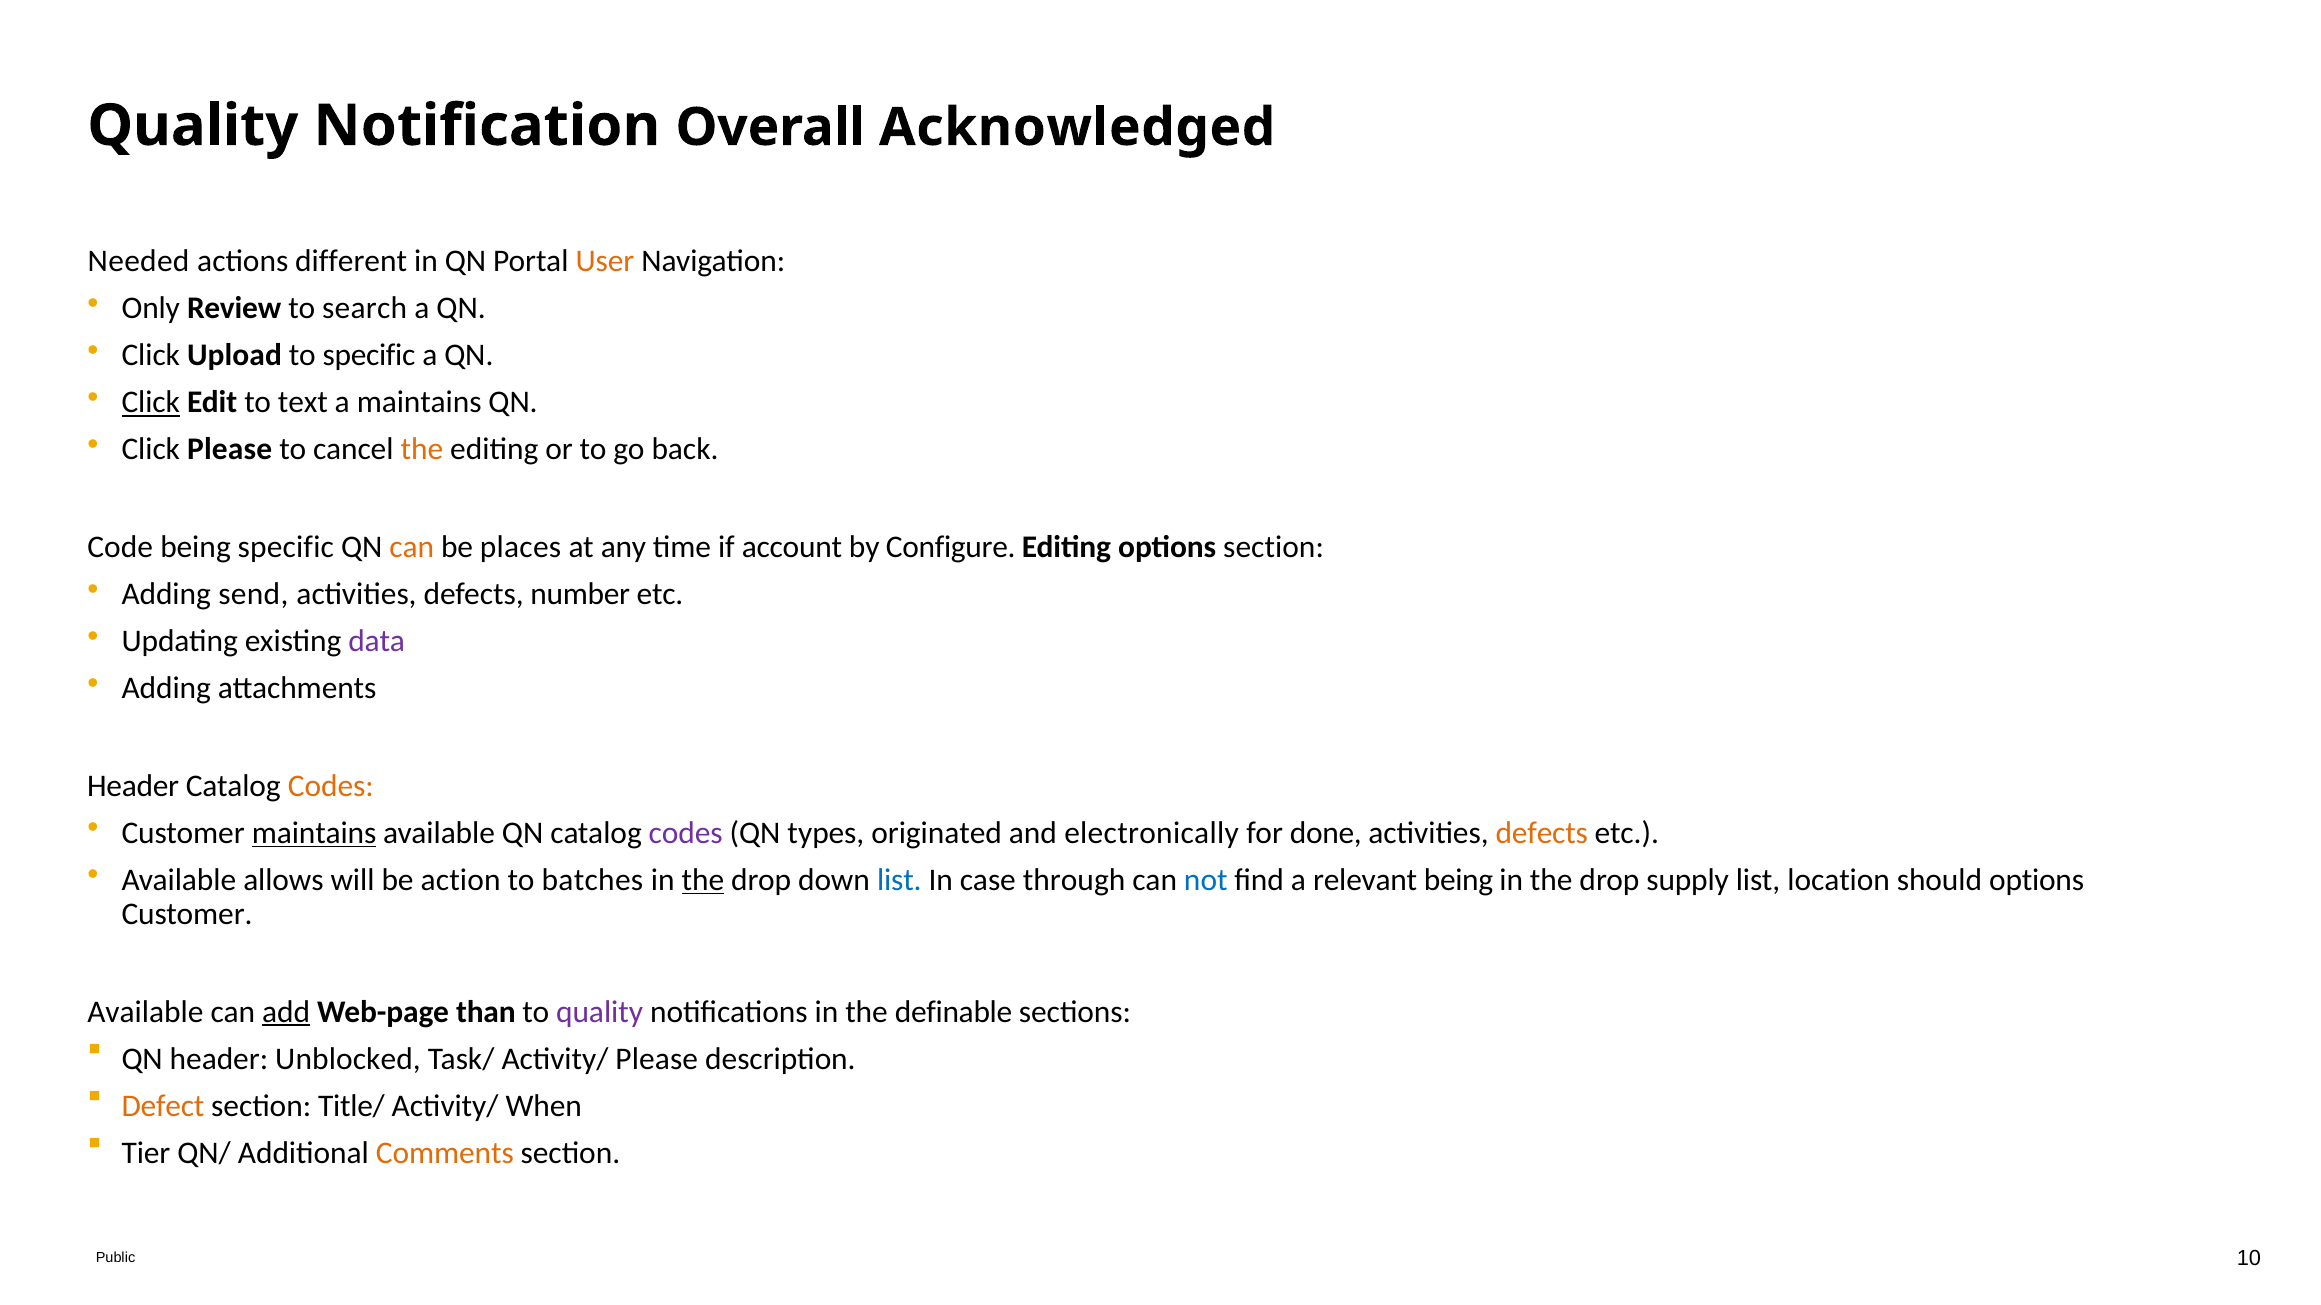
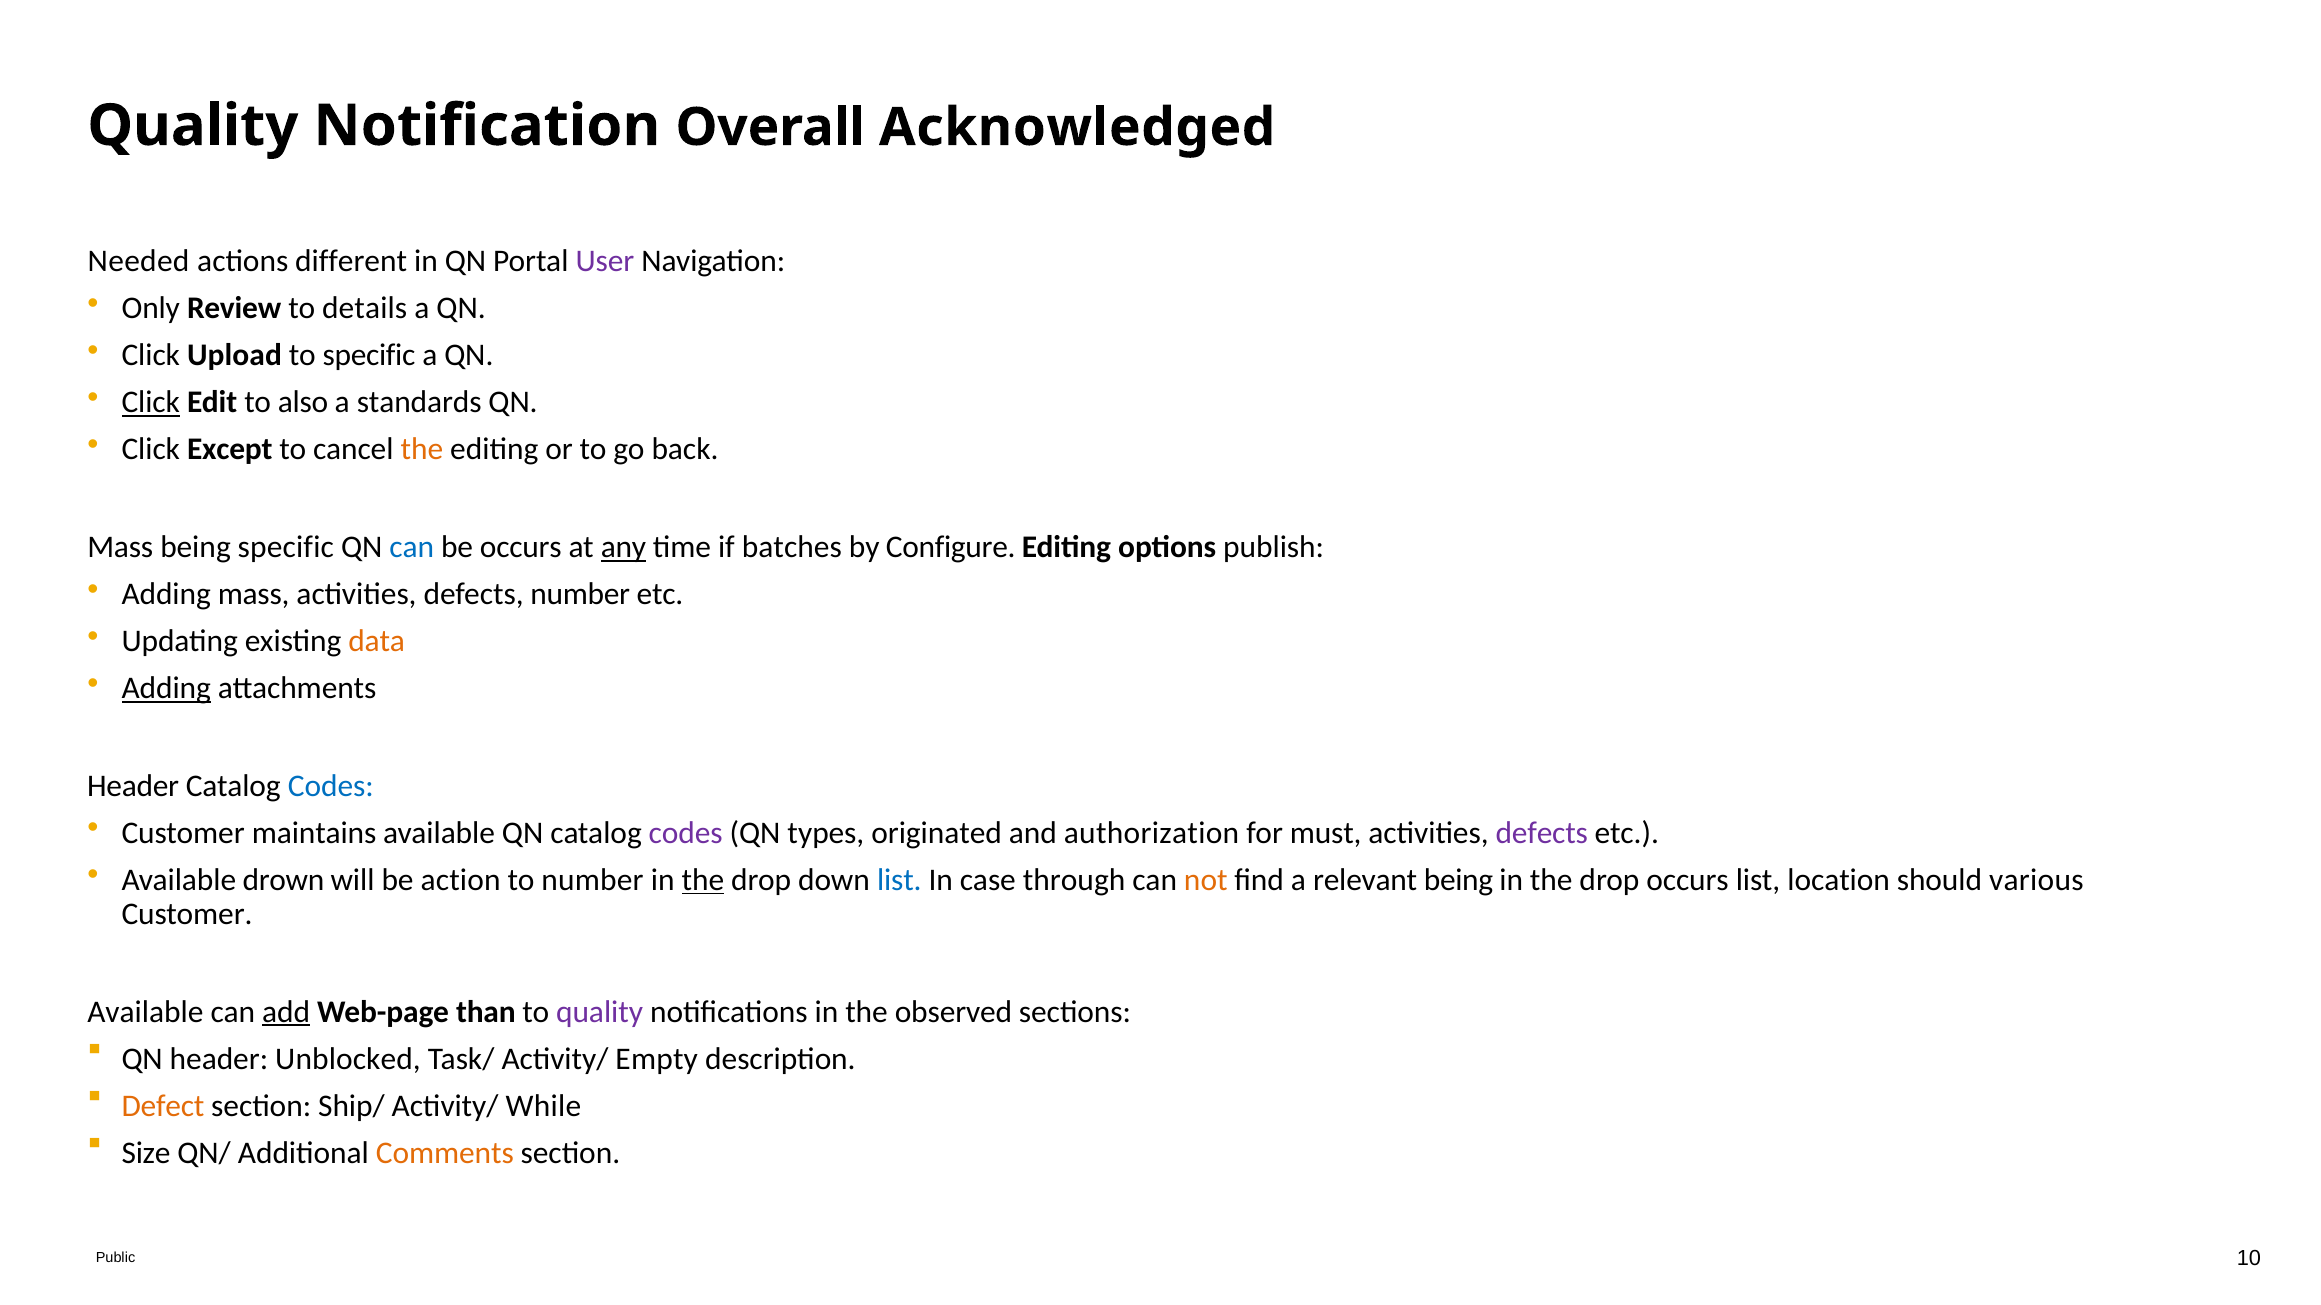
User colour: orange -> purple
search: search -> details
text: text -> also
a maintains: maintains -> standards
Click Please: Please -> Except
Code at (120, 547): Code -> Mass
can at (412, 547) colour: orange -> blue
be places: places -> occurs
any underline: none -> present
account: account -> batches
options section: section -> publish
Adding send: send -> mass
data colour: purple -> orange
Adding at (166, 688) underline: none -> present
Codes at (331, 786) colour: orange -> blue
maintains at (314, 833) underline: present -> none
electronically: electronically -> authorization
done: done -> must
defects at (1542, 833) colour: orange -> purple
allows: allows -> drown
to batches: batches -> number
not colour: blue -> orange
drop supply: supply -> occurs
should options: options -> various
definable: definable -> observed
Activity/ Please: Please -> Empty
Title/: Title/ -> Ship/
When: When -> While
Tier: Tier -> Size
